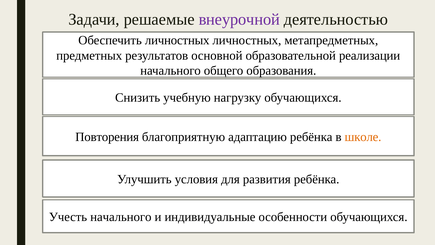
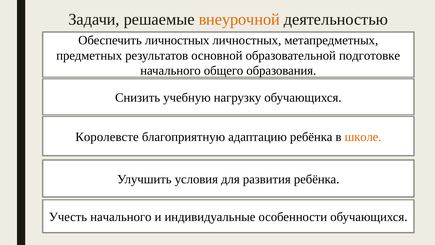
внеурочной colour: purple -> orange
реализации: реализации -> подготовке
Повторения: Повторения -> Королевсте
